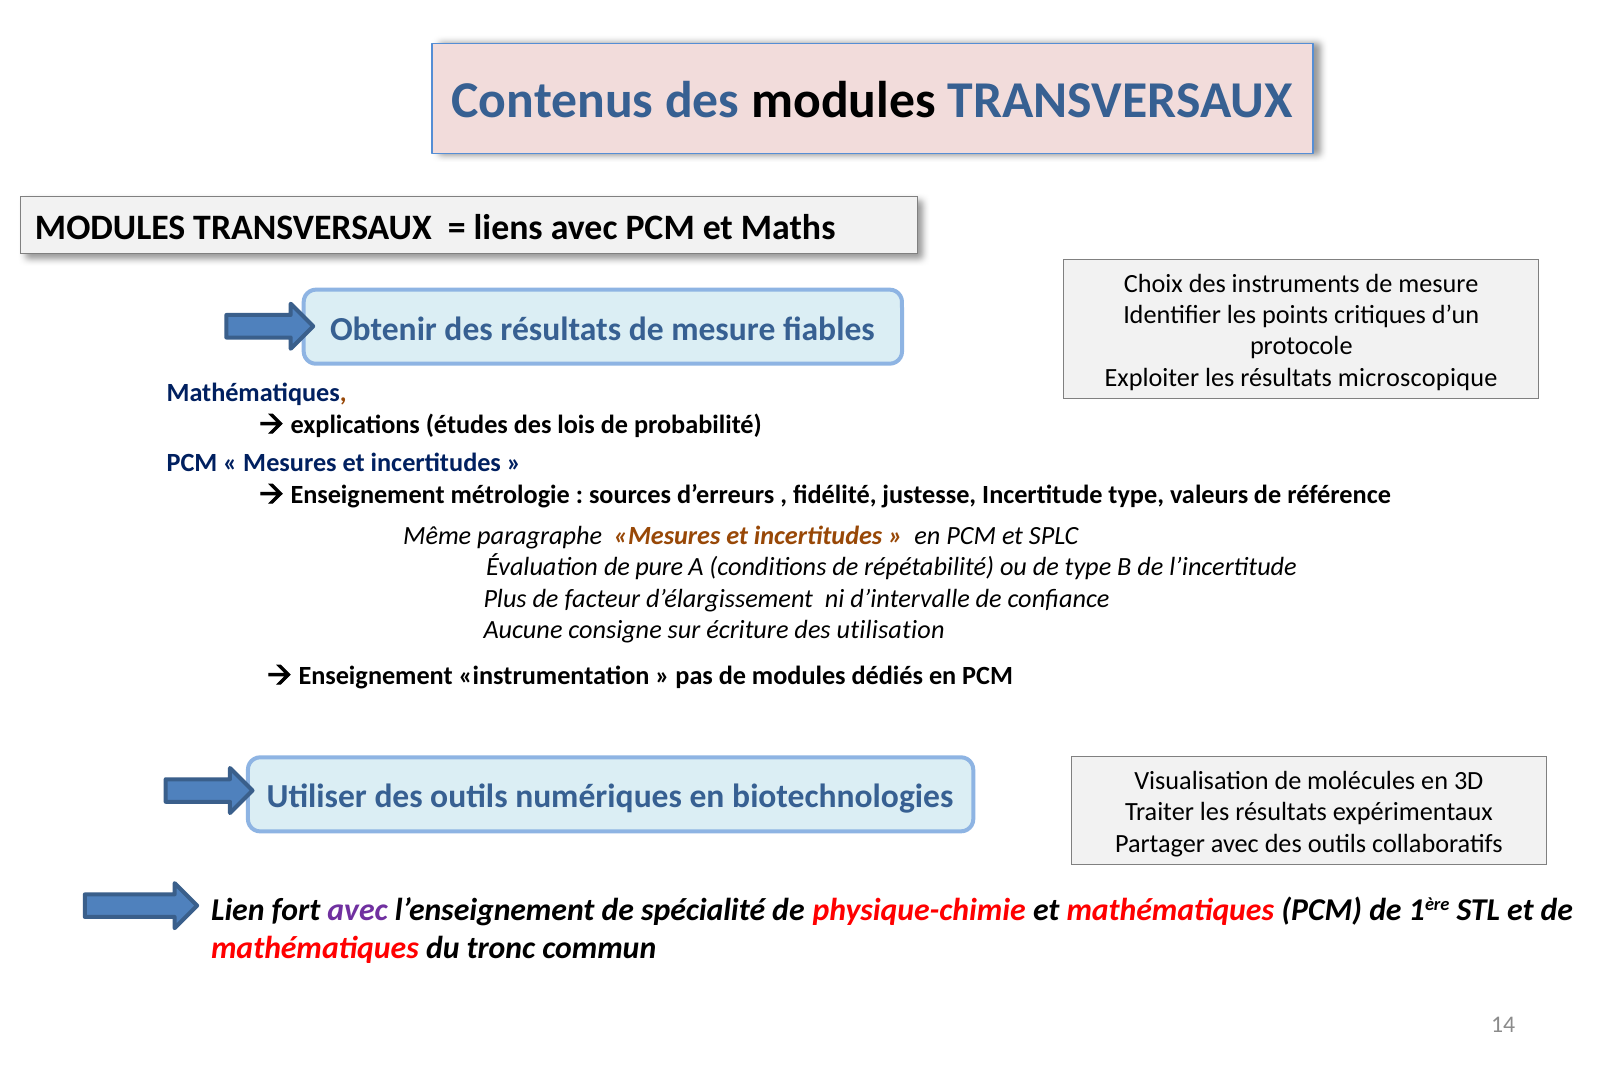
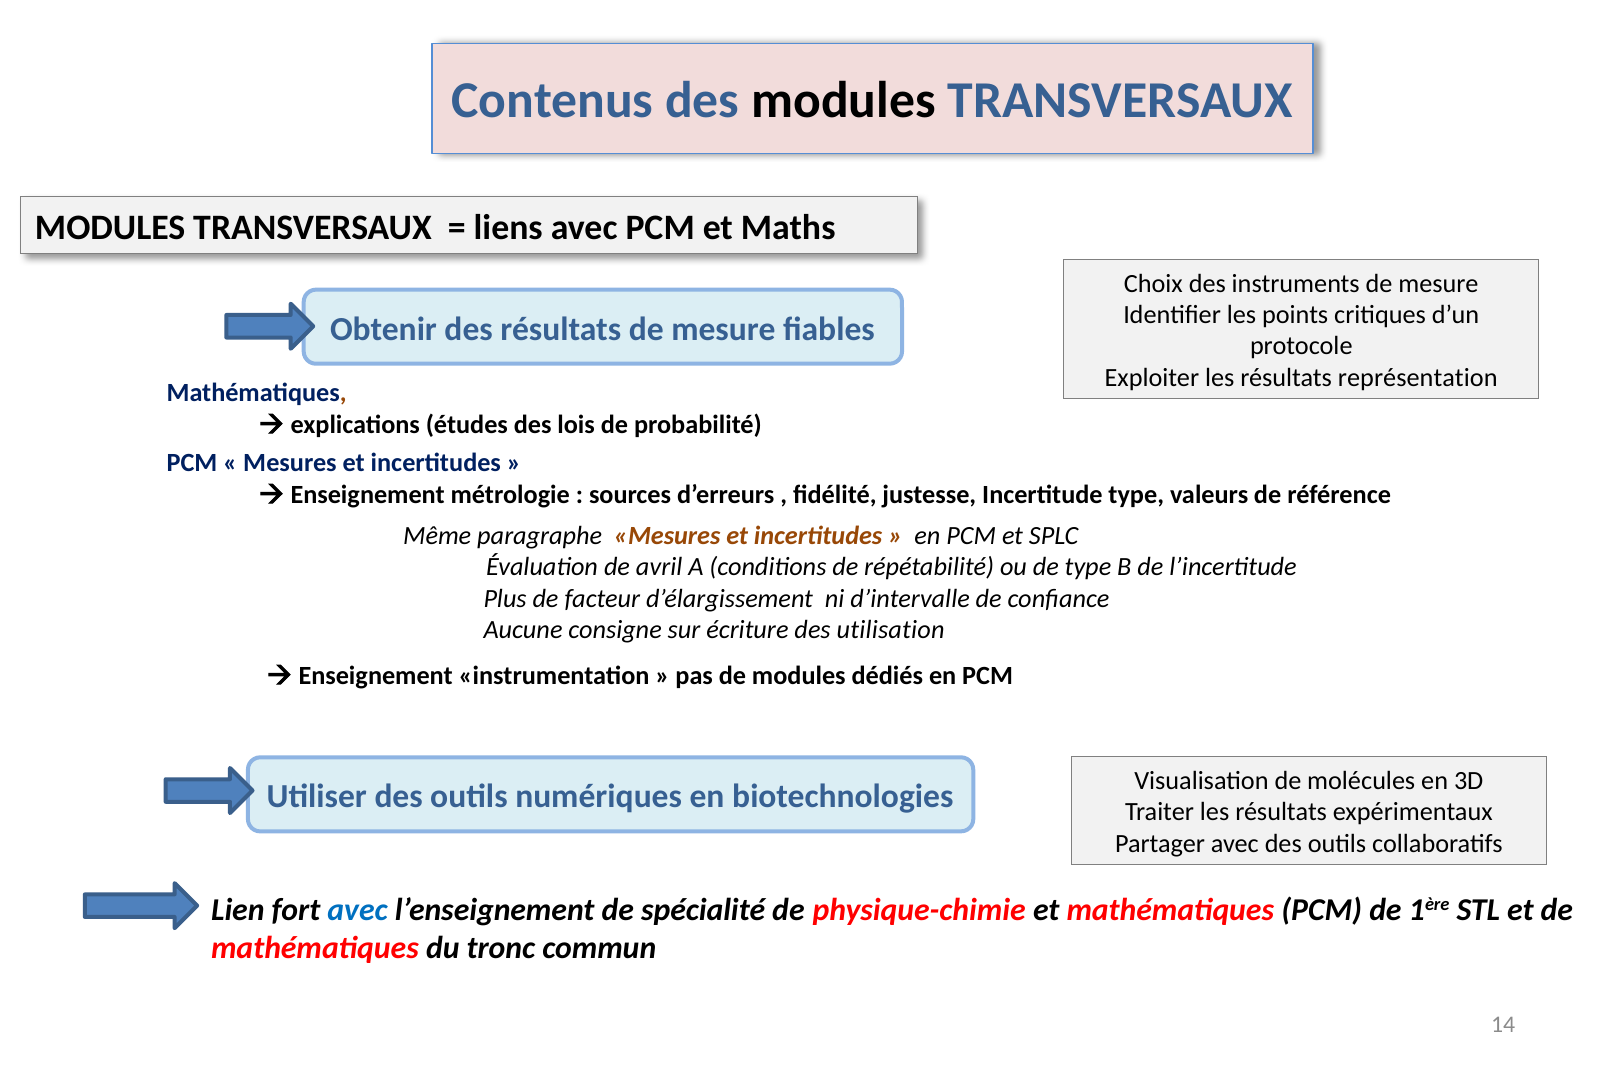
microscopique: microscopique -> représentation
pure: pure -> avril
avec at (358, 910) colour: purple -> blue
